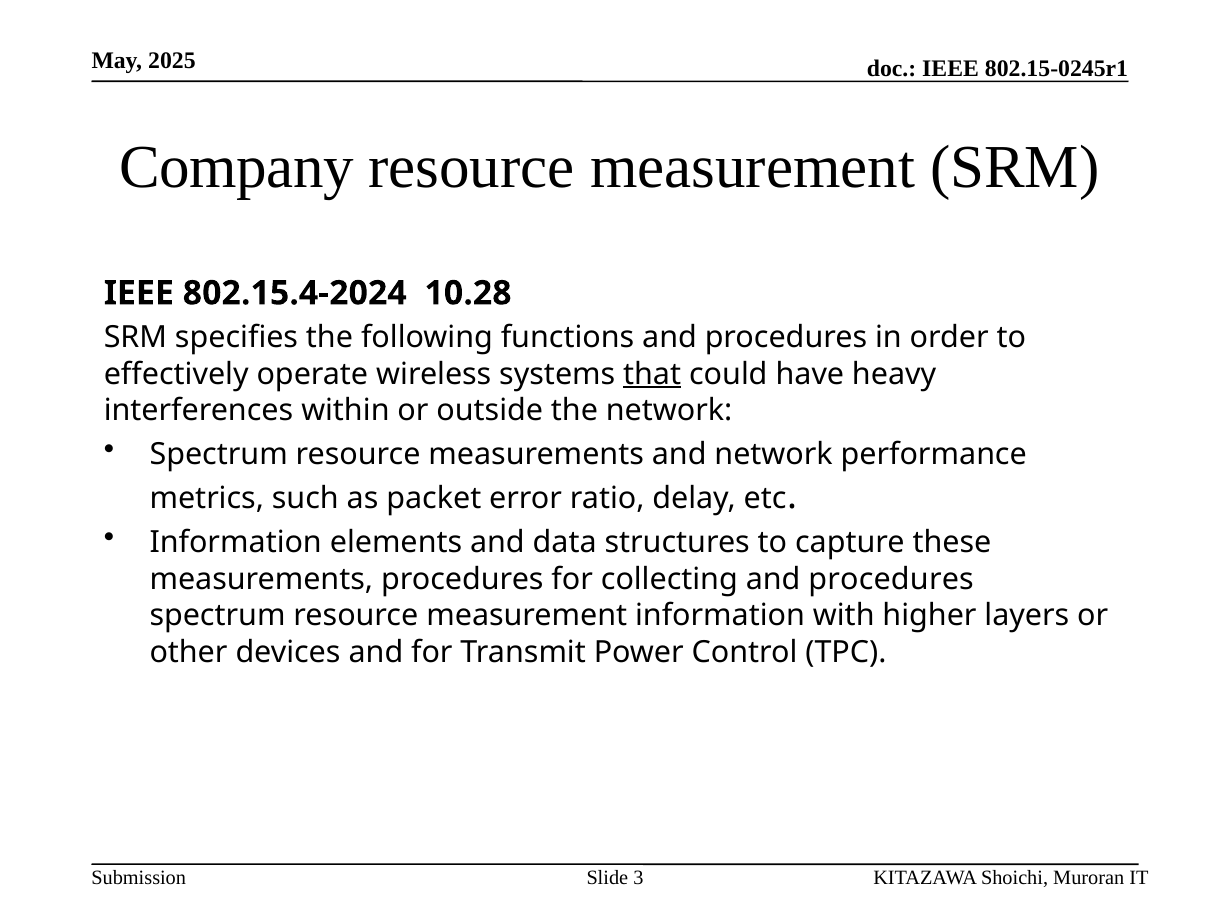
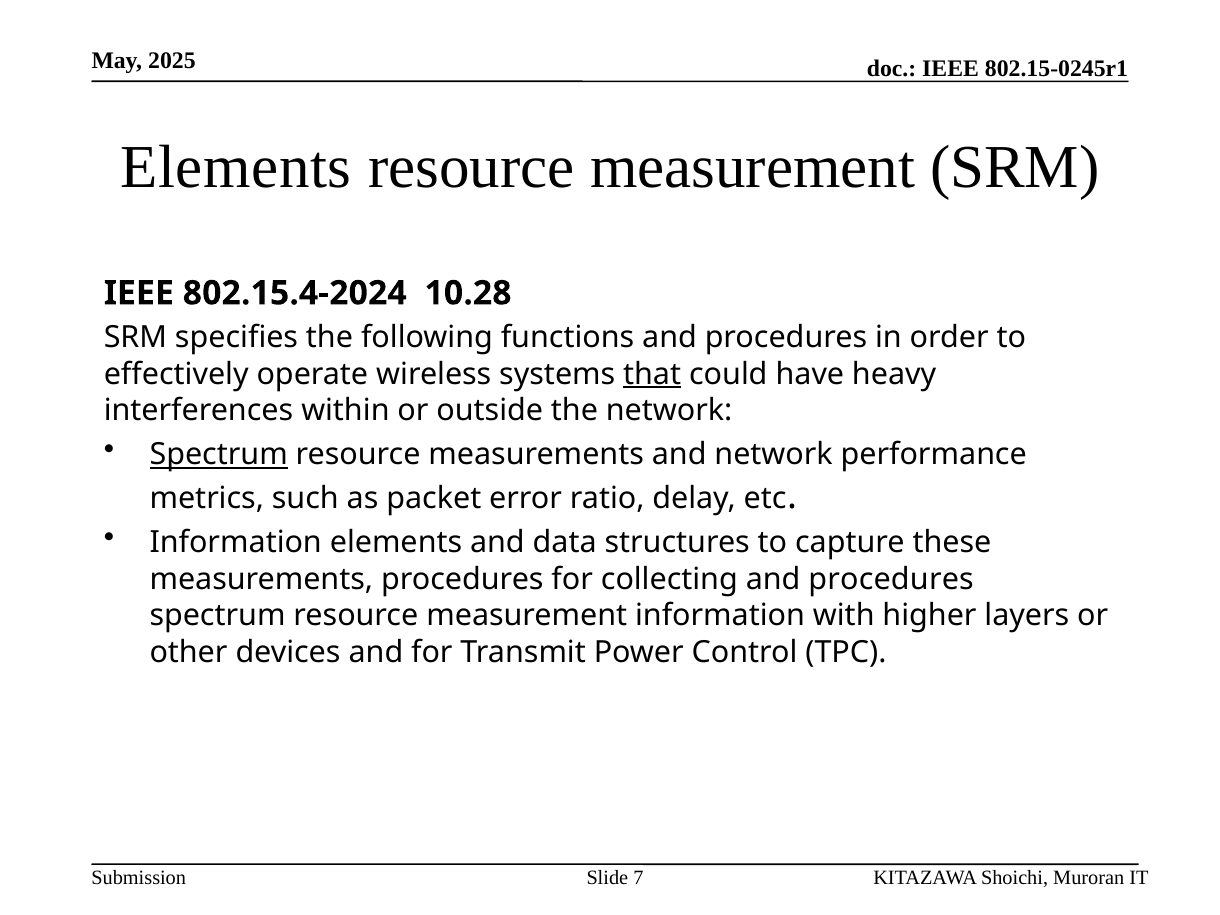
Company at (237, 167): Company -> Elements
Spectrum at (219, 455) underline: none -> present
3: 3 -> 7
